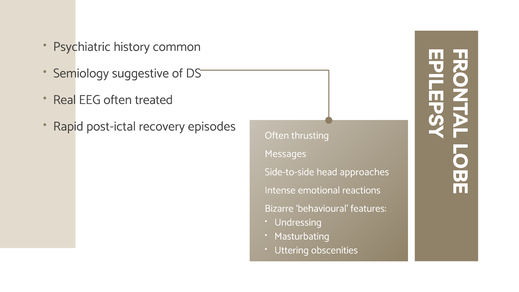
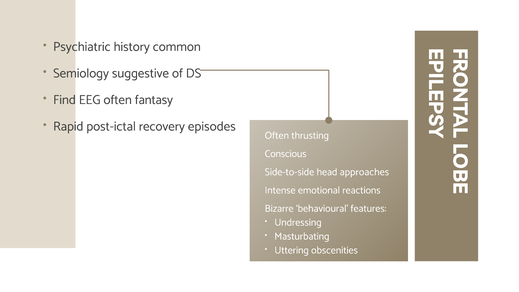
Real: Real -> Find
treated: treated -> fantasy
Messages: Messages -> Conscious
